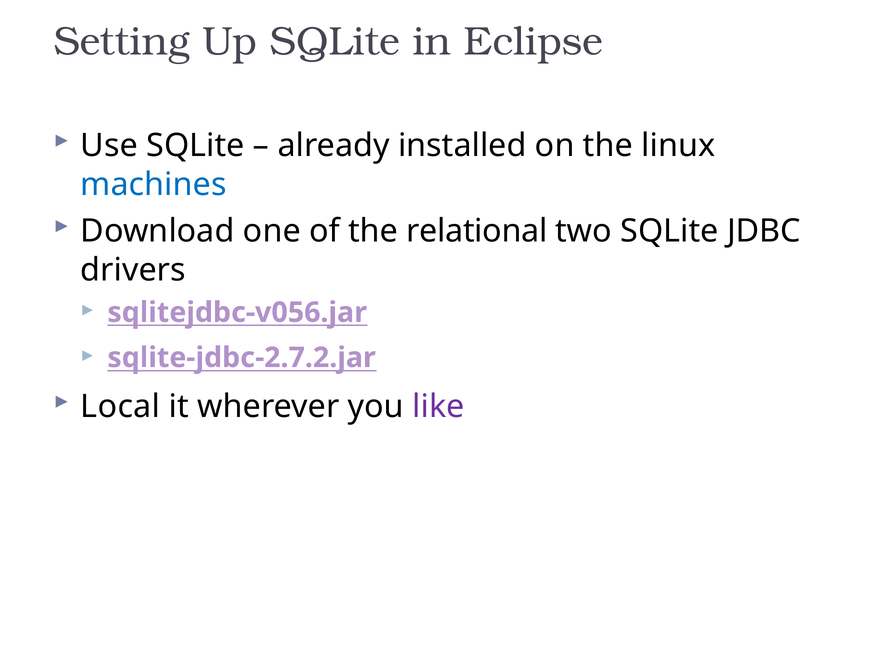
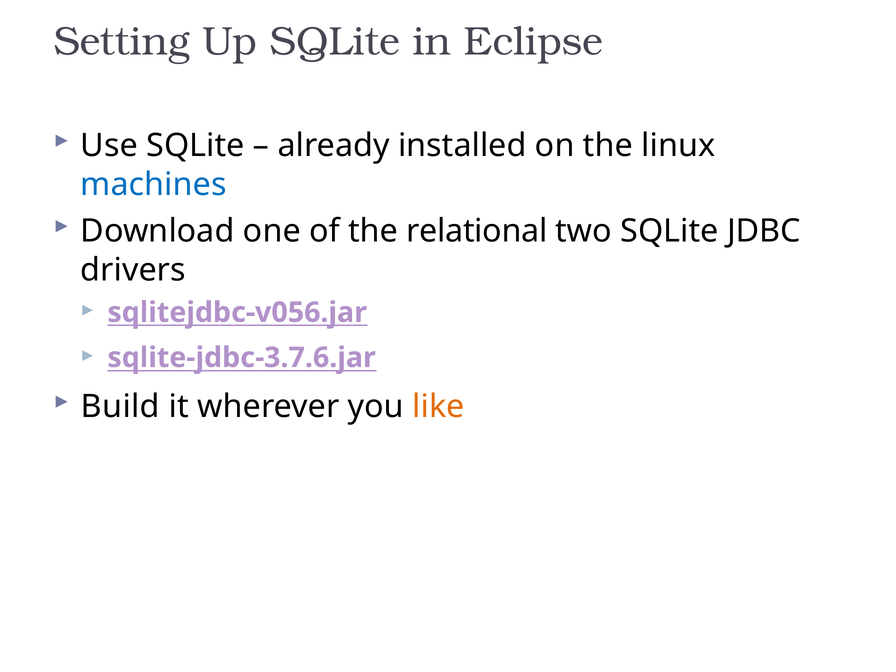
sqlite-jdbc-2.7.2.jar: sqlite-jdbc-2.7.2.jar -> sqlite-jdbc-3.7.6.jar
Local: Local -> Build
like colour: purple -> orange
